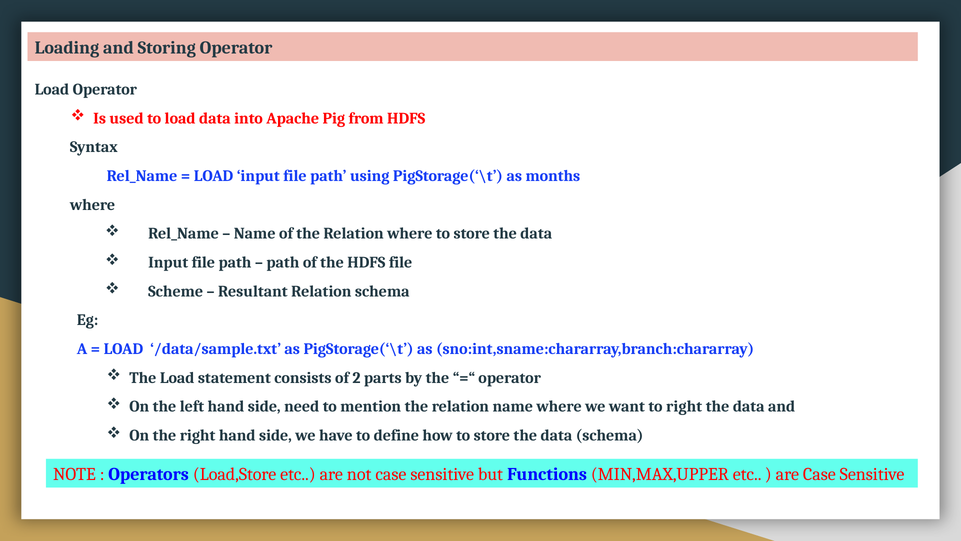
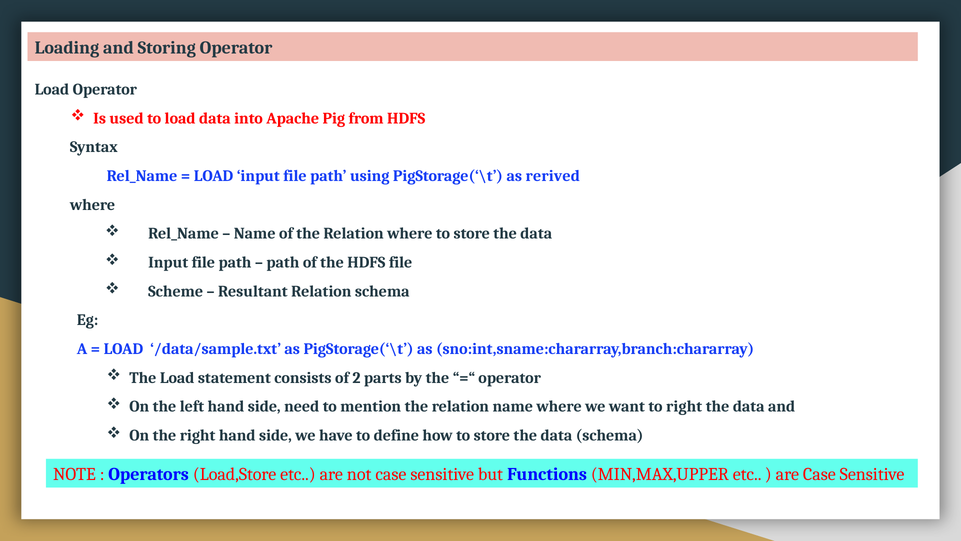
months: months -> rerived
